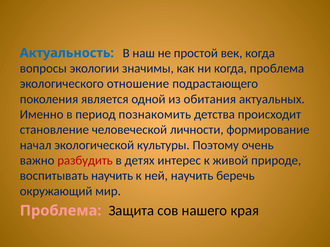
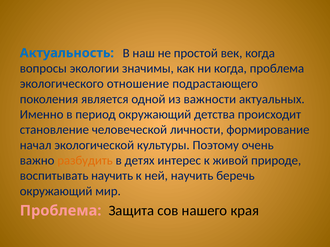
обитания: обитания -> важности
период познакомить: познакомить -> окружающий
разбудить colour: red -> orange
